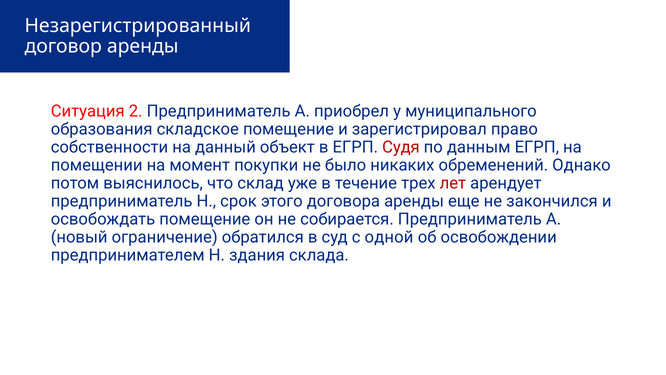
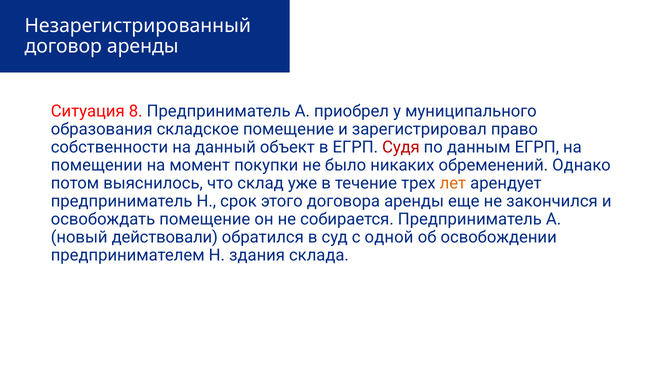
2: 2 -> 8
лет colour: red -> orange
ограничение: ограничение -> действовали
